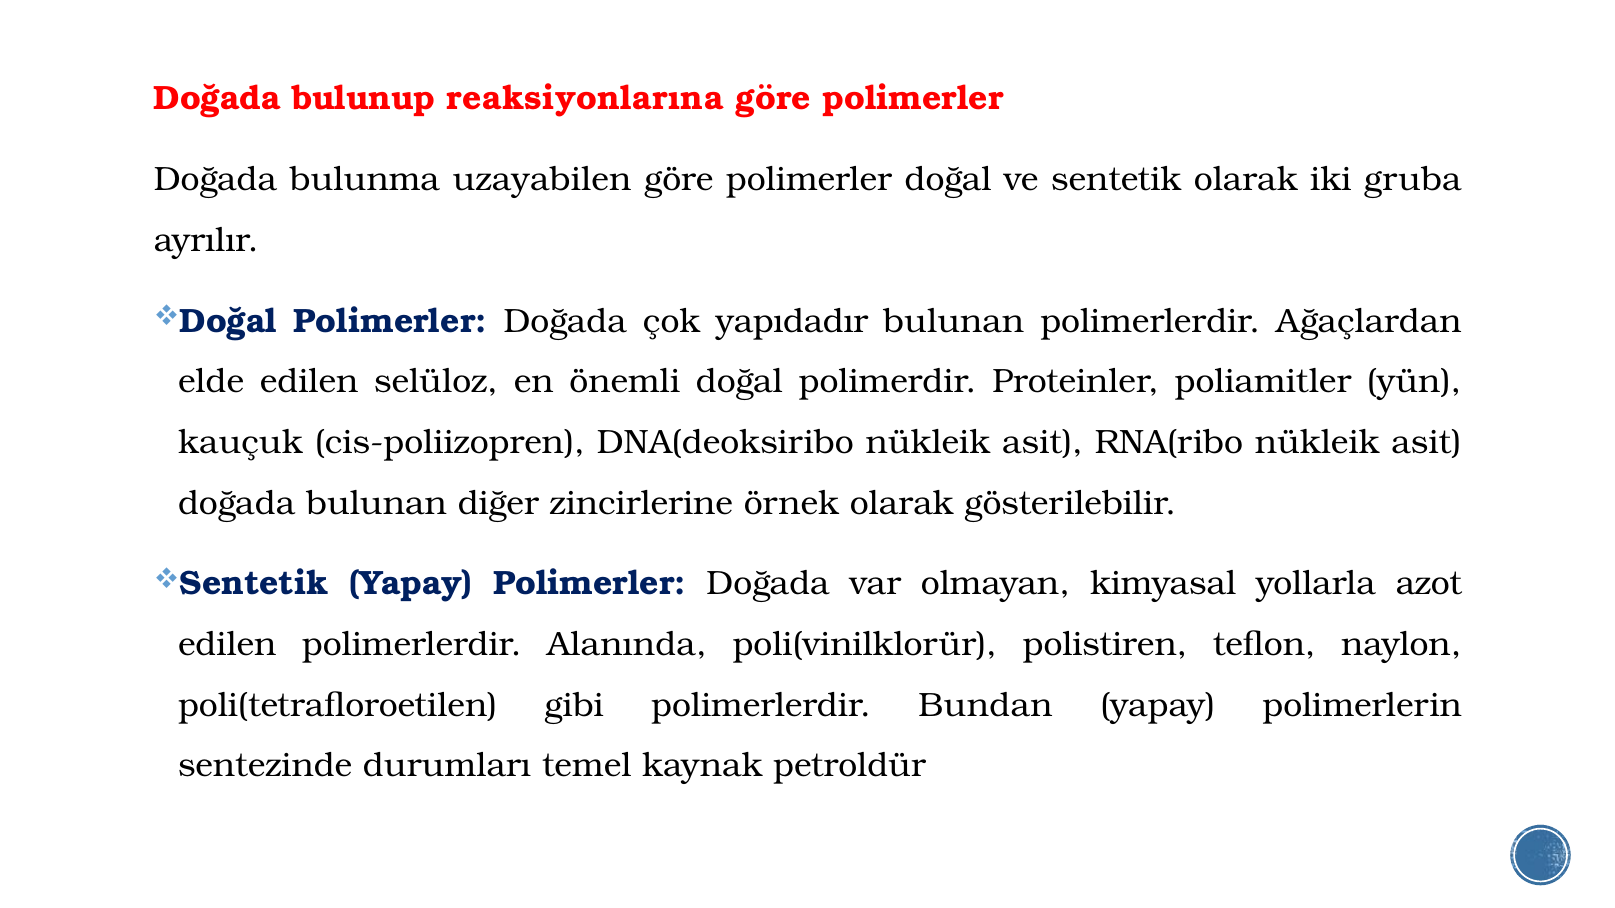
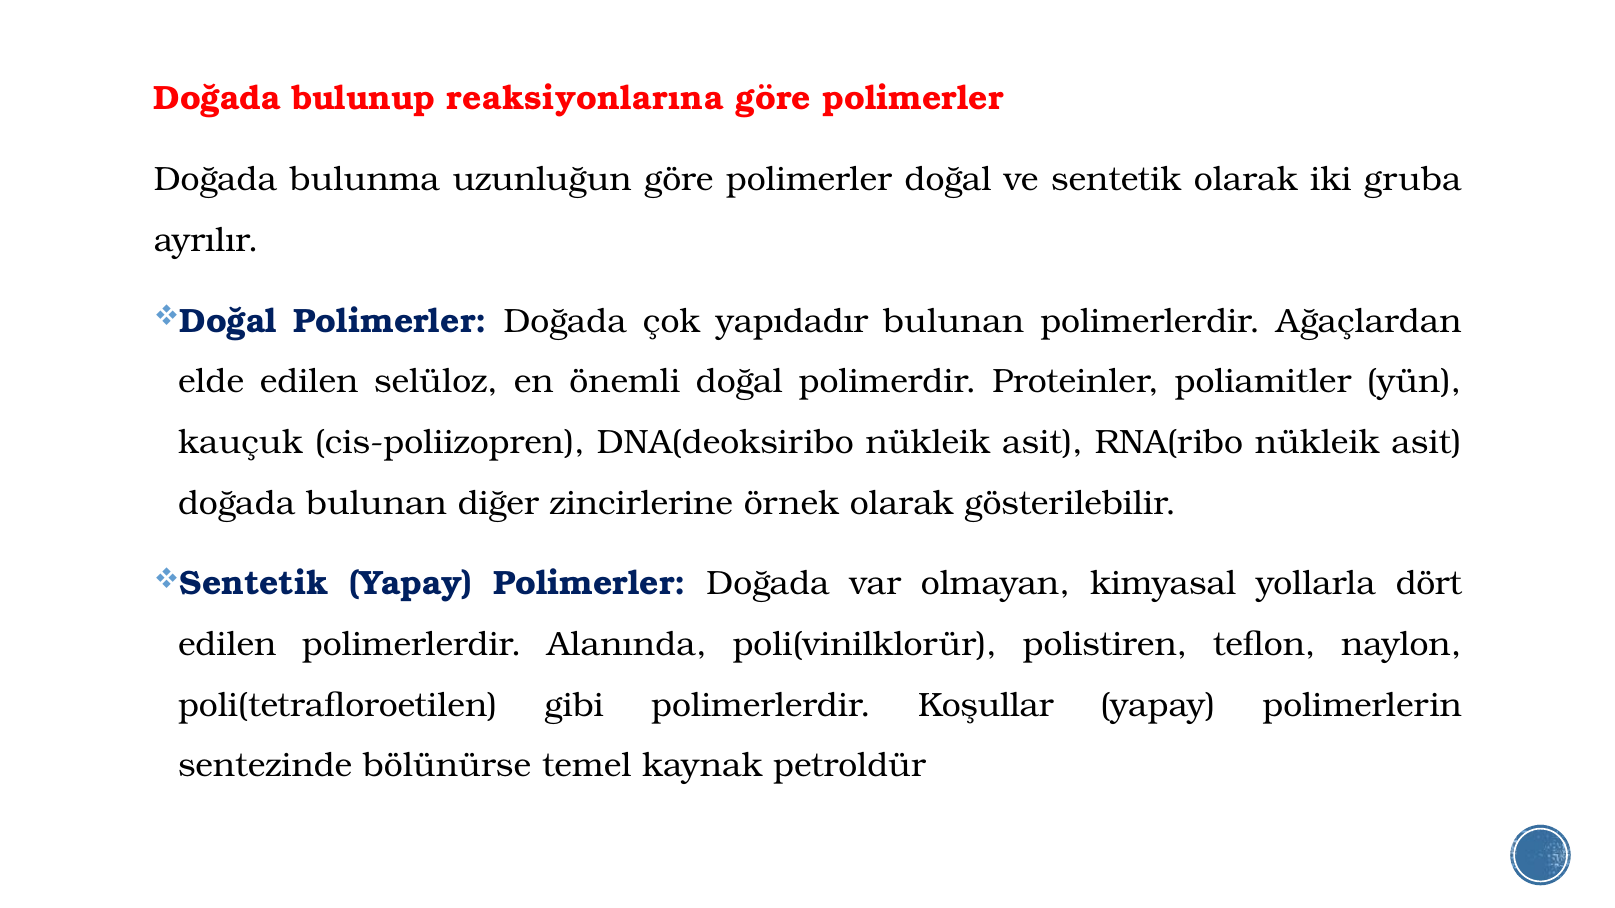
uzayabilen: uzayabilen -> uzunluğun
azot: azot -> dört
Bundan: Bundan -> Koşullar
durumları: durumları -> bölünürse
